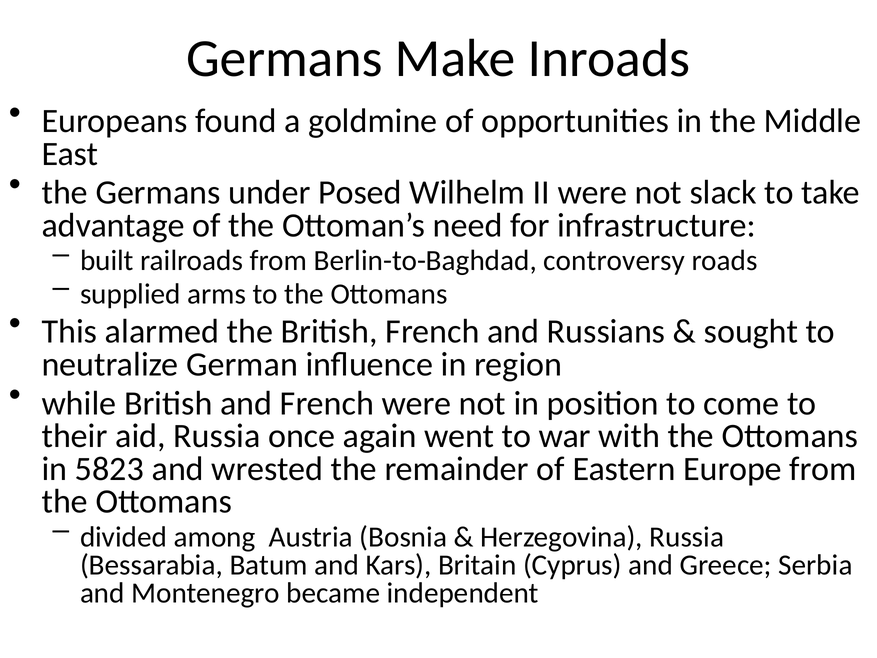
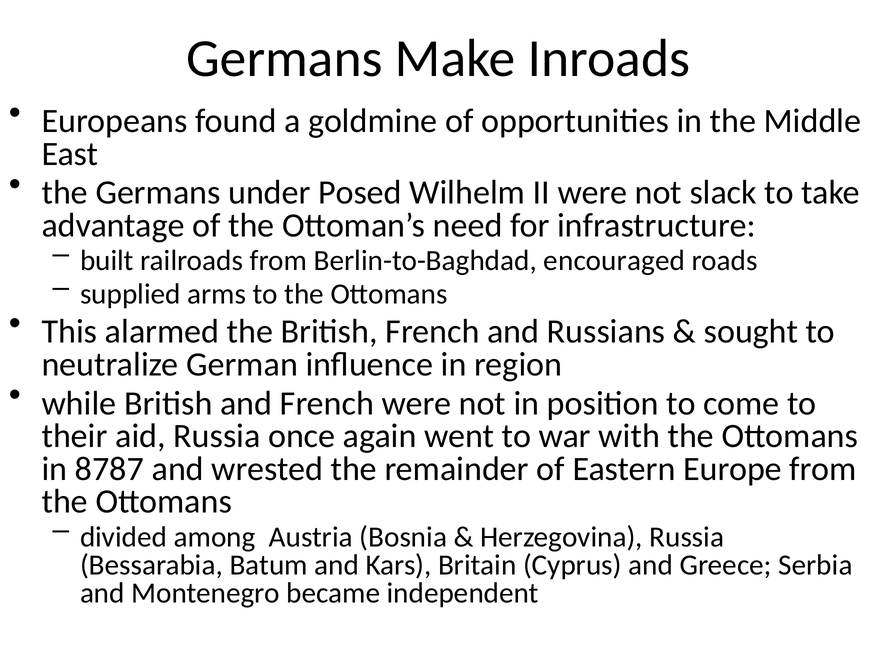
controversy: controversy -> encouraged
5823: 5823 -> 8787
